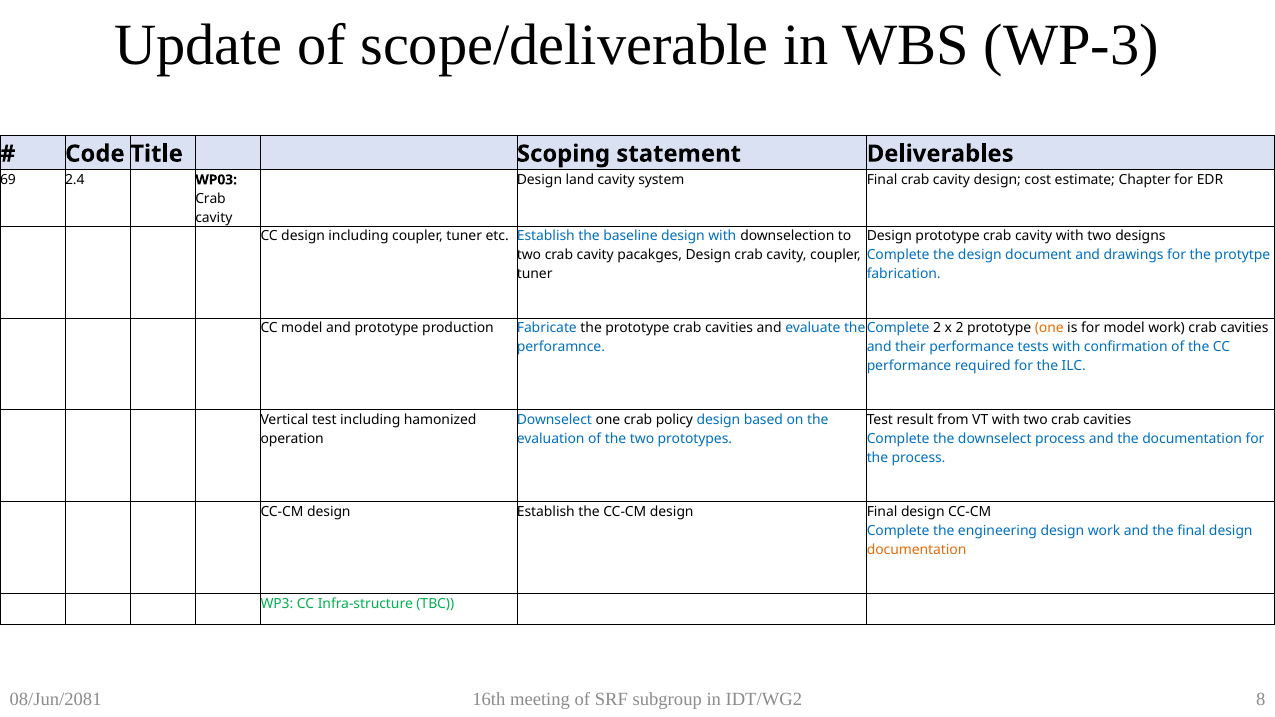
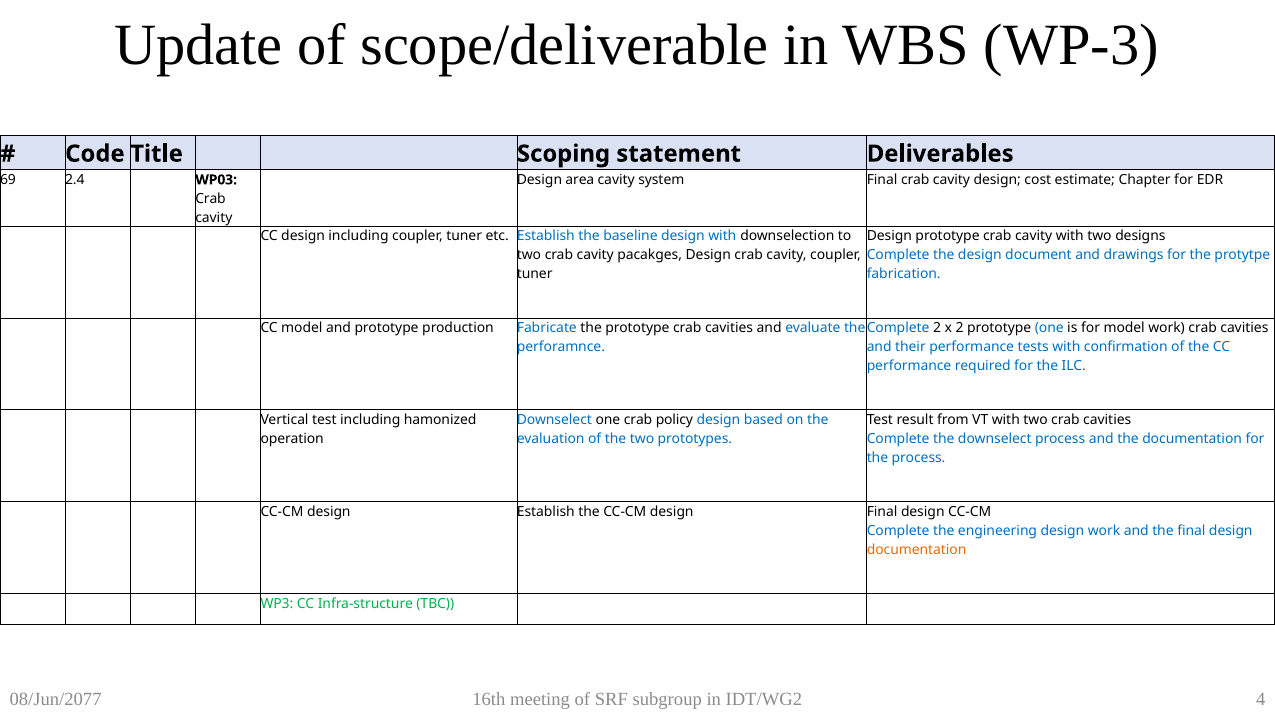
land: land -> area
one at (1049, 328) colour: orange -> blue
08/Jun/2081: 08/Jun/2081 -> 08/Jun/2077
8: 8 -> 4
